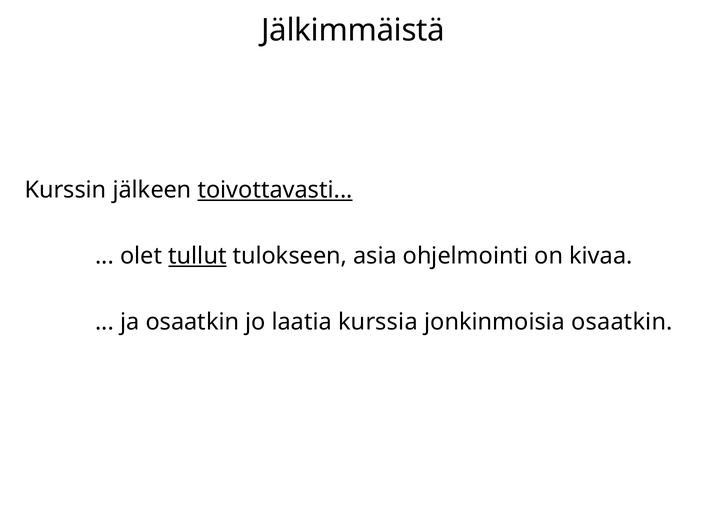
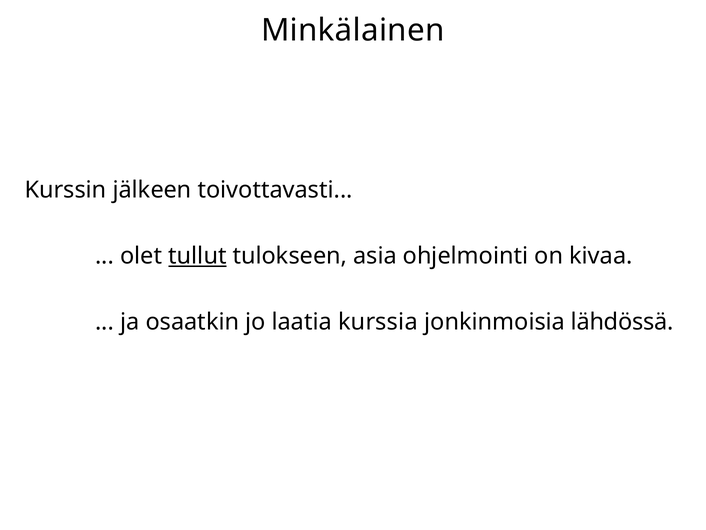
Jälkimmäistä: Jälkimmäistä -> Minkälainen
toivottavasti underline: present -> none
jonkinmoisia osaatkin: osaatkin -> lähdössä
